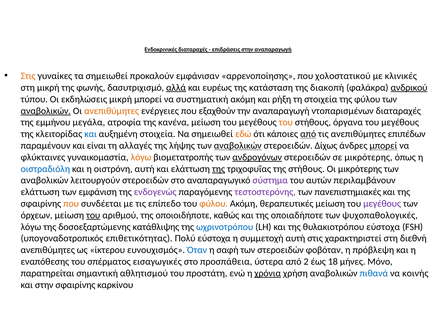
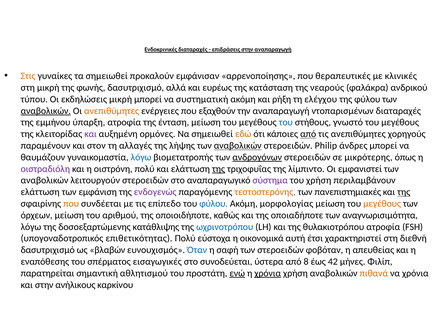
χολοστατικού: χολοστατικού -> θεραπευτικές
αλλά underline: present -> none
διακοπή: διακοπή -> νεαρούς
ανδρικού underline: present -> none
τη στοιχεία: στοιχεία -> ελέγχου
μεγάλα: μεγάλα -> ύπαρξη
κανένα: κανένα -> ένταση
του at (286, 122) colour: orange -> blue
όργανα: όργανα -> γνωστό
και at (91, 134) colour: blue -> purple
αυξημένη στοιχεία: στοιχεία -> ορμόνες
επιπέδων: επιπέδων -> χορηγούς
είναι: είναι -> στον
Δίχως: Δίχως -> Philip
μπορεί at (383, 146) underline: present -> none
φλύκταινες: φλύκταινες -> θαυμάζουν
λόγω at (141, 157) colour: orange -> blue
οιστραδιόλη colour: blue -> purple
οιστρόνη αυτή: αυτή -> πολύ
της στήθους: στήθους -> λίμπιντο
Οι μικρότερης: μικρότερης -> εμφανιστεί
του αυτών: αυτών -> χρήση
τεστοστερόνης colour: purple -> orange
της at (404, 192) underline: none -> present
φύλου at (214, 204) colour: orange -> blue
θεραπευτικές: θεραπευτικές -> μορφολογίας
μεγέθους at (382, 204) colour: purple -> orange
του at (93, 215) underline: present -> none
ψυχοπαθολογικές: ψυχοπαθολογικές -> αναγνωρισιμότητα
θυλακιοτρόπου εύστοχα: εύστοχα -> ατροφία
συμμετοχή: συμμετοχή -> οικονομικά
αυτή στις: στις -> έτσι
ανεπιθύμητες at (48, 250): ανεπιθύμητες -> δασυτριχισμό
ίκτερου: ίκτερου -> βλαβών
πρόβλεψη: πρόβλεψη -> απευθείας
προσπάθεια: προσπάθεια -> συνοδεύεται
2: 2 -> 8
18: 18 -> 42
Μόνο: Μόνο -> Φιλίπ
ενώ underline: none -> present
πιθανά colour: blue -> orange
να κοινής: κοινής -> χρόνια
στην σφαιρίνης: σφαιρίνης -> ανήλικους
